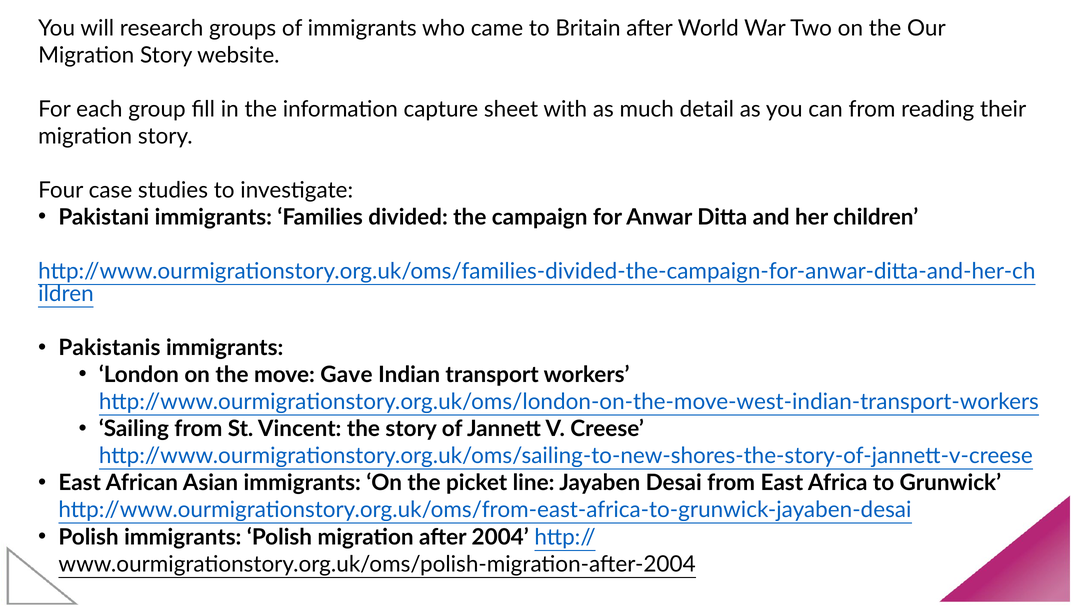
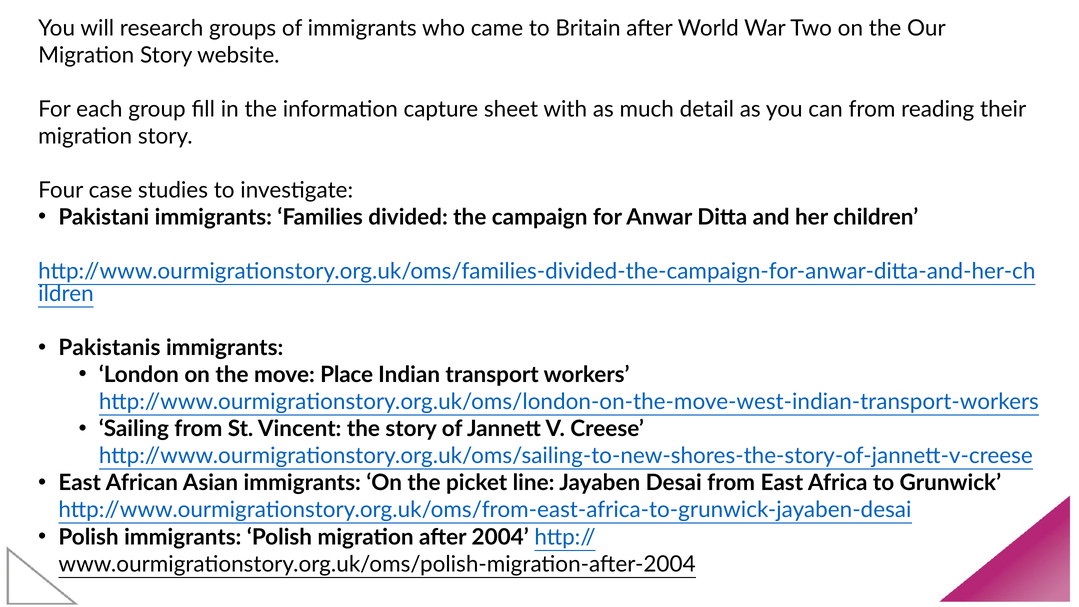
Gave: Gave -> Place
